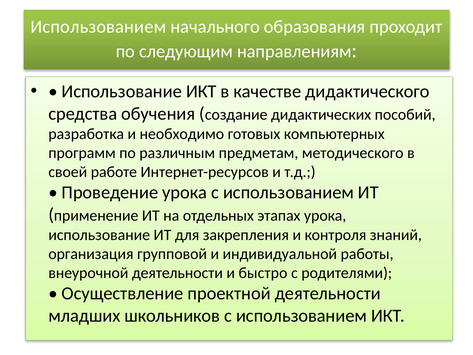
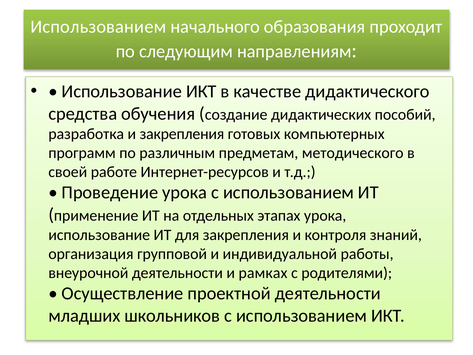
и необходимо: необходимо -> закрепления
быстро: быстро -> рамках
